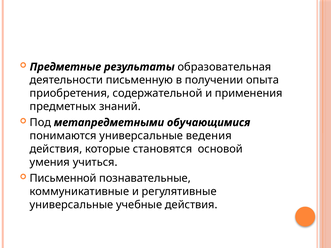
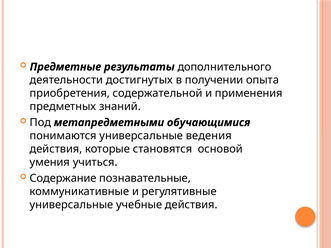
образовательная: образовательная -> дополнительного
письменную: письменную -> достигнутых
Письменной: Письменной -> Содержание
